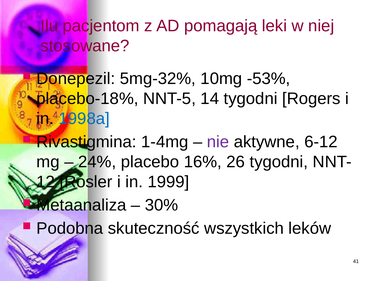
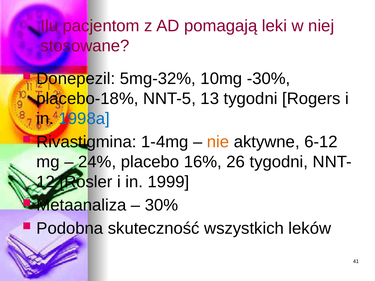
-53%: -53% -> -30%
14: 14 -> 13
nie colour: purple -> orange
